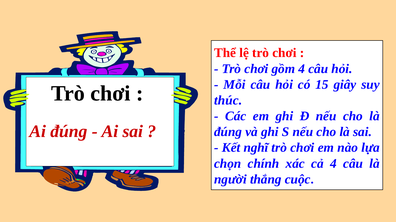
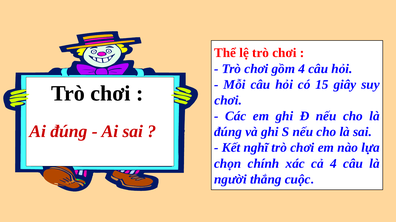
thúc at (228, 101): thúc -> chơi
